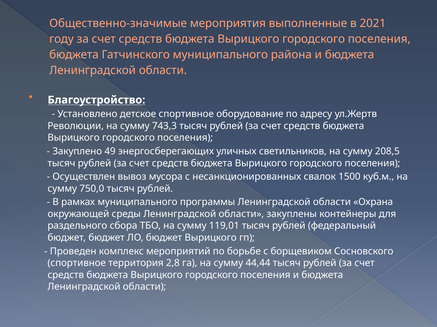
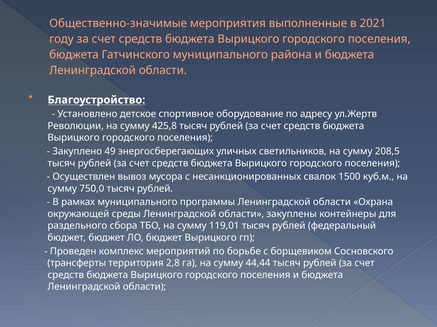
743,3: 743,3 -> 425,8
спортивное at (77, 264): спортивное -> трансферты
